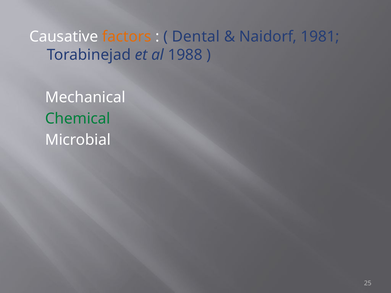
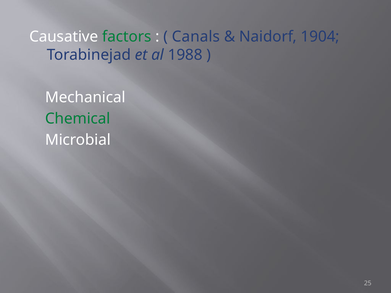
factors colour: orange -> green
Dental: Dental -> Canals
1981: 1981 -> 1904
